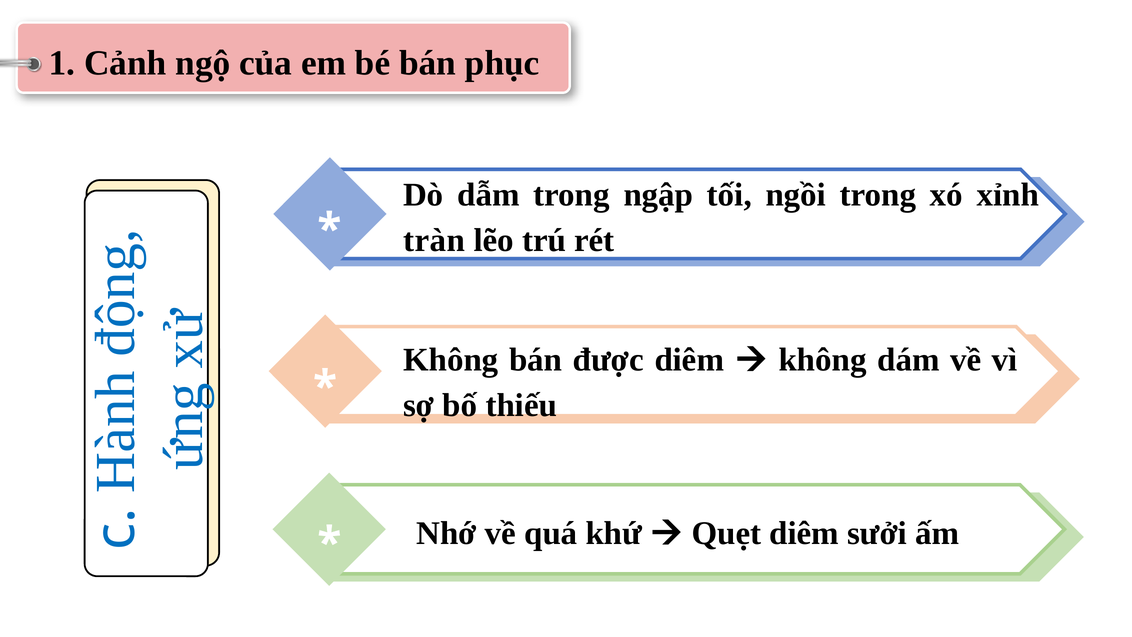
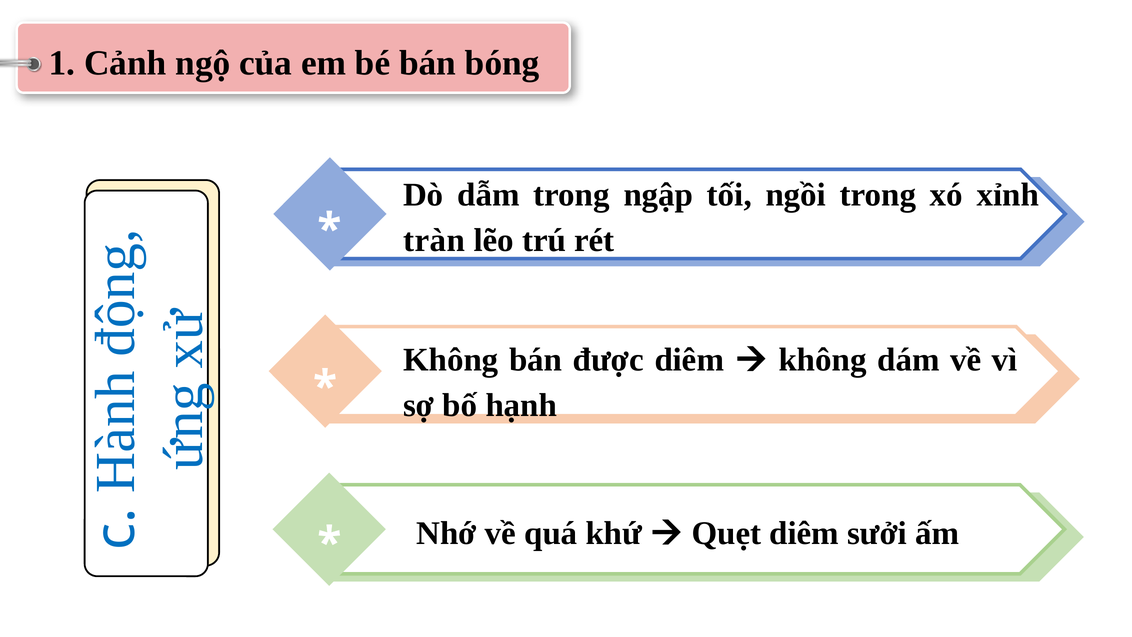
phục: phục -> bóng
thiếu: thiếu -> hạnh
